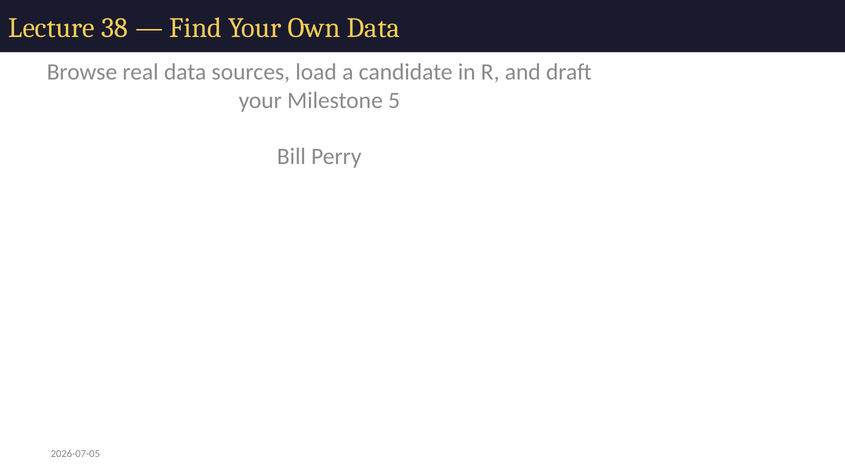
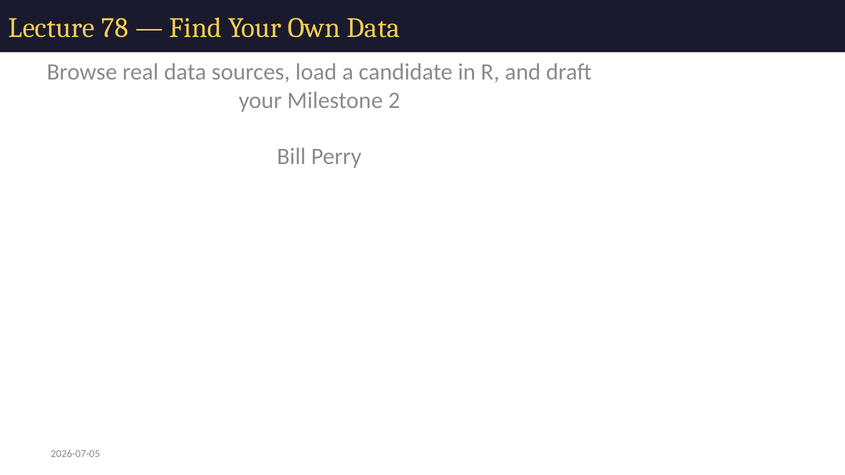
38: 38 -> 78
5: 5 -> 2
